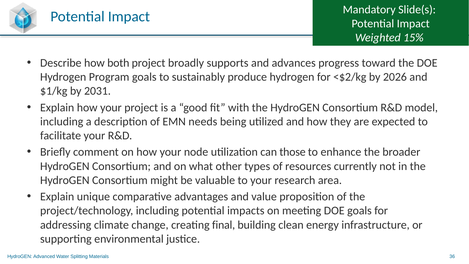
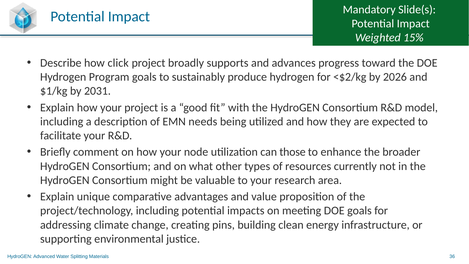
both: both -> click
final: final -> pins
